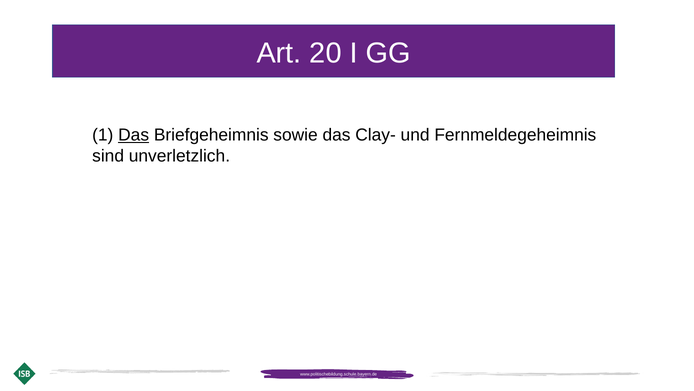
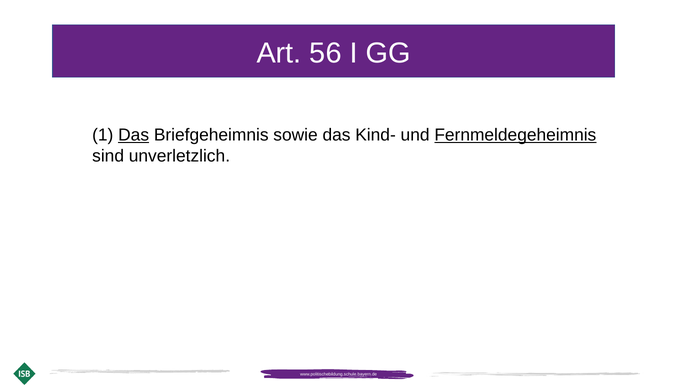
20: 20 -> 56
Clay-: Clay- -> Kind-
Fernmeldegeheimnis underline: none -> present
